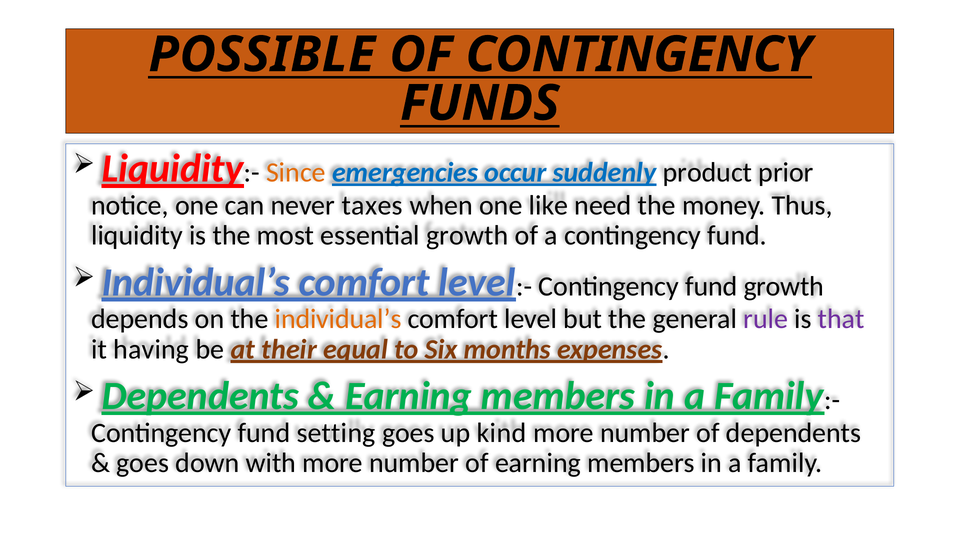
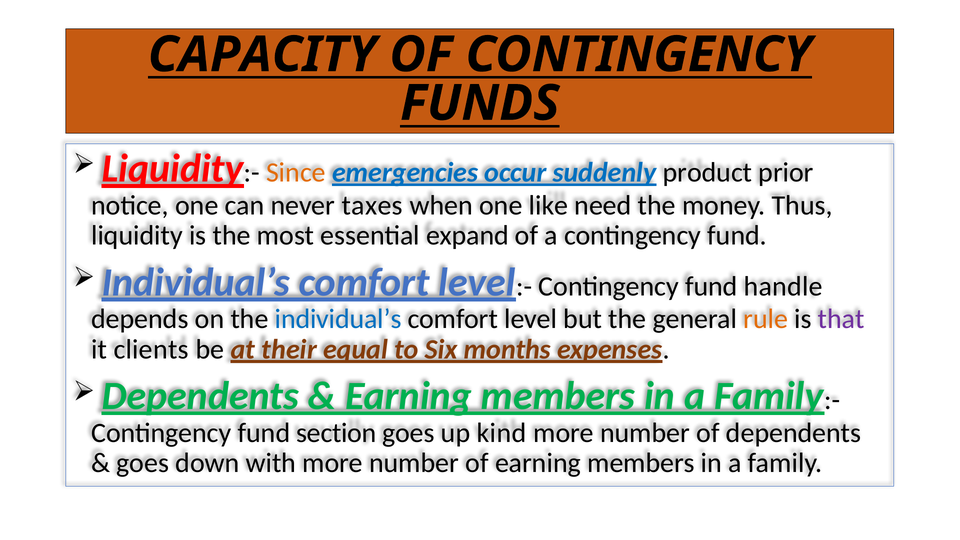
POSSIBLE: POSSIBLE -> CAPACITY
essential growth: growth -> expand
fund growth: growth -> handle
individual’s at (338, 319) colour: orange -> blue
rule colour: purple -> orange
having: having -> clients
setting: setting -> section
